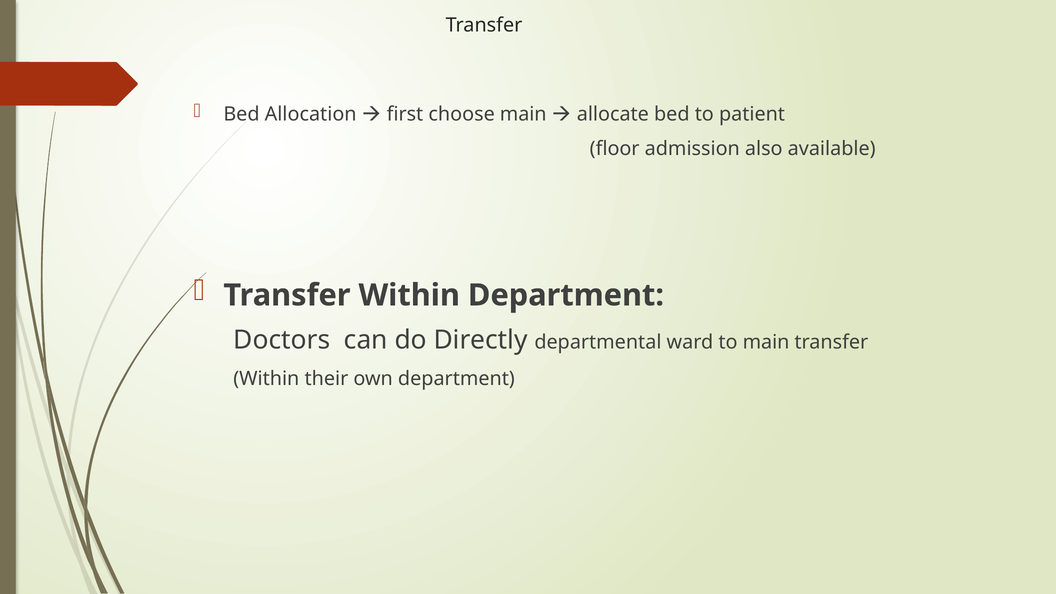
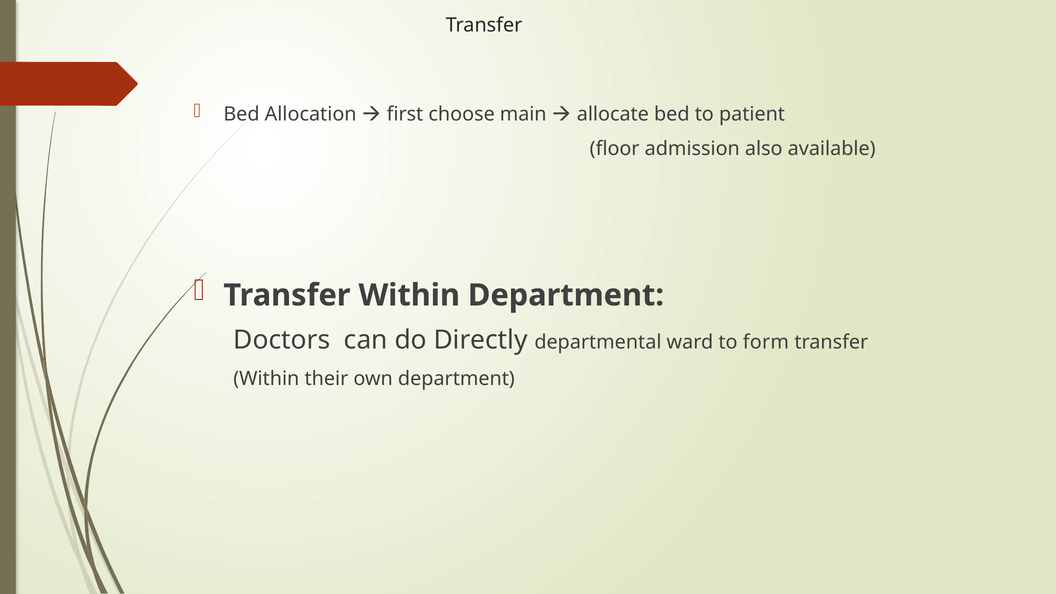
to main: main -> form
